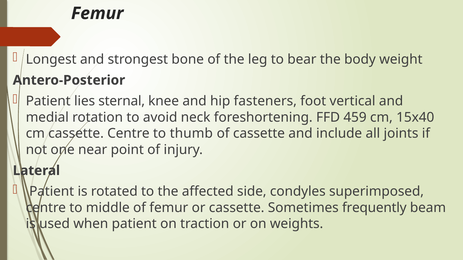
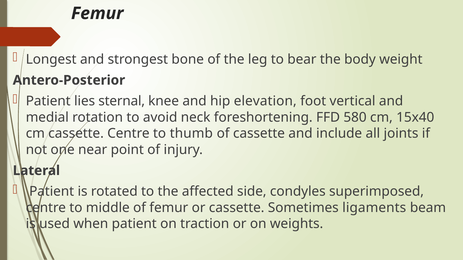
fasteners: fasteners -> elevation
459: 459 -> 580
frequently: frequently -> ligaments
